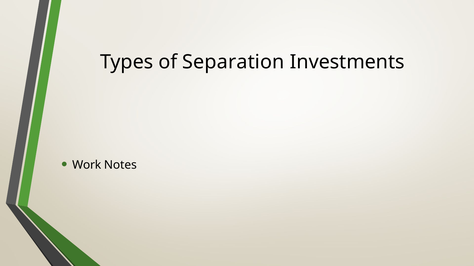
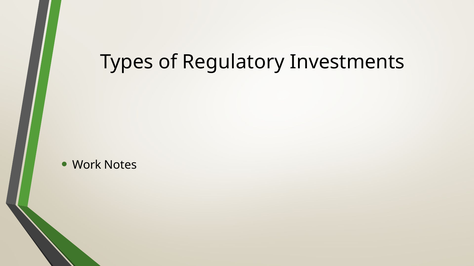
Separation: Separation -> Regulatory
